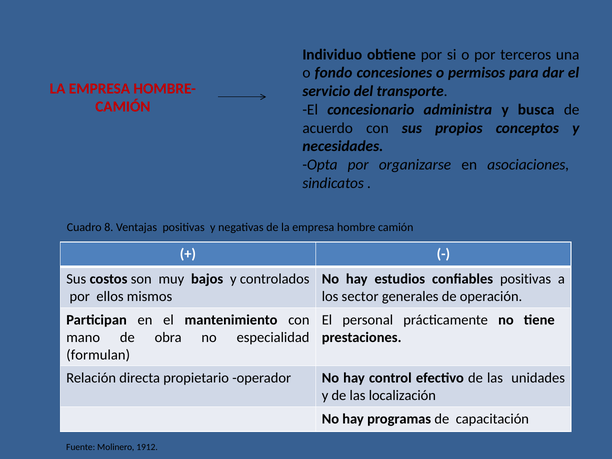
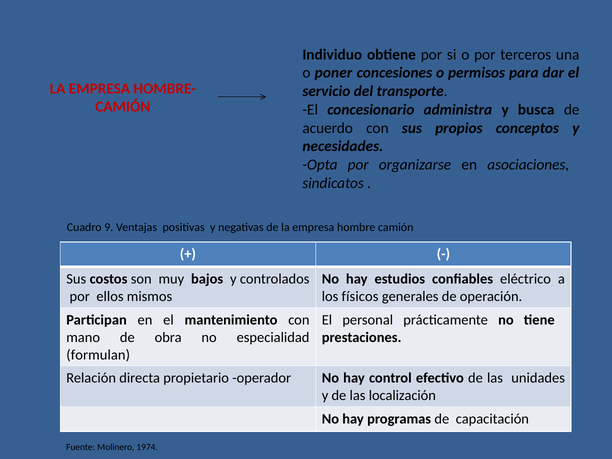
fondo: fondo -> poner
8: 8 -> 9
confiables positivas: positivas -> eléctrico
sector: sector -> físicos
1912: 1912 -> 1974
